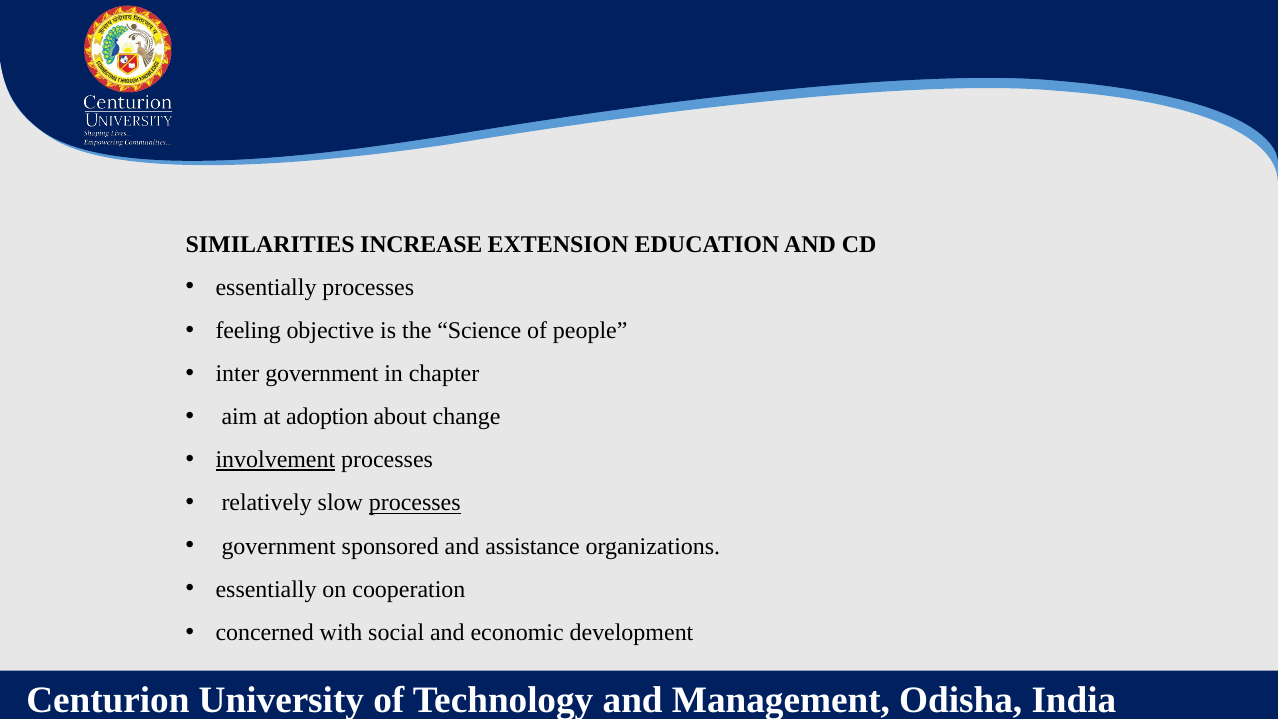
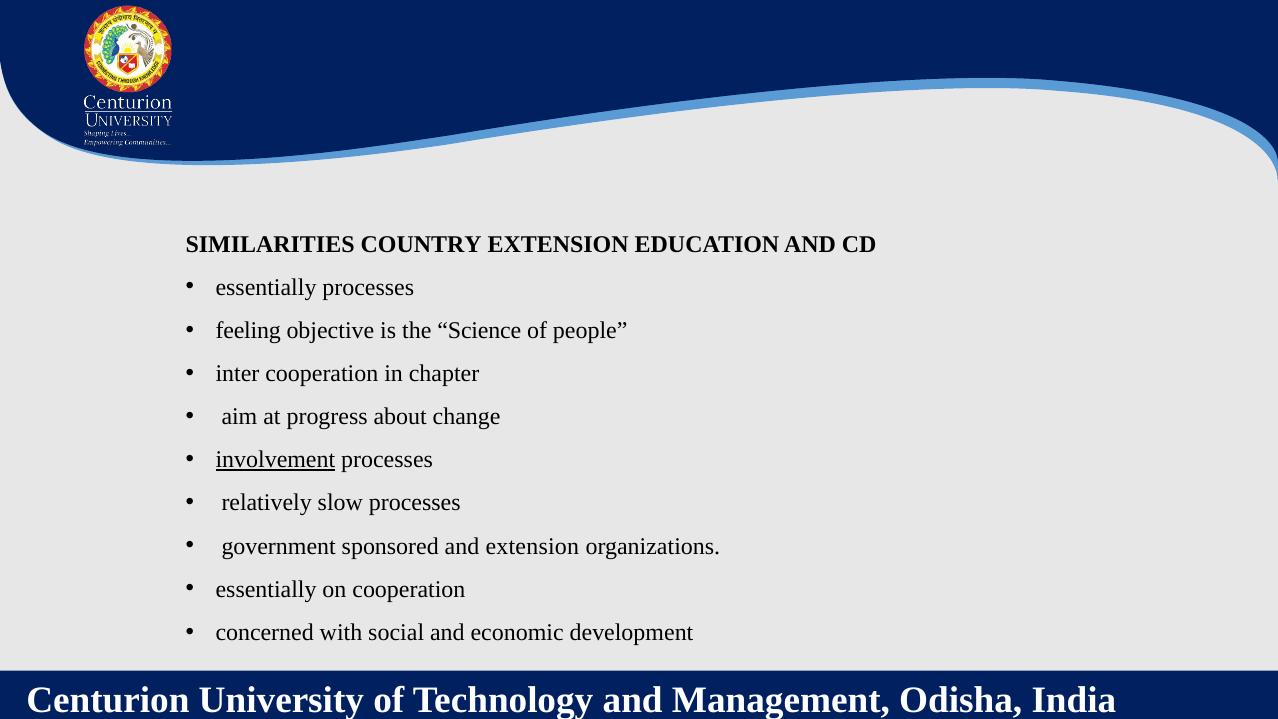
INCREASE: INCREASE -> COUNTRY
inter government: government -> cooperation
adoption: adoption -> progress
processes at (415, 503) underline: present -> none
and assistance: assistance -> extension
